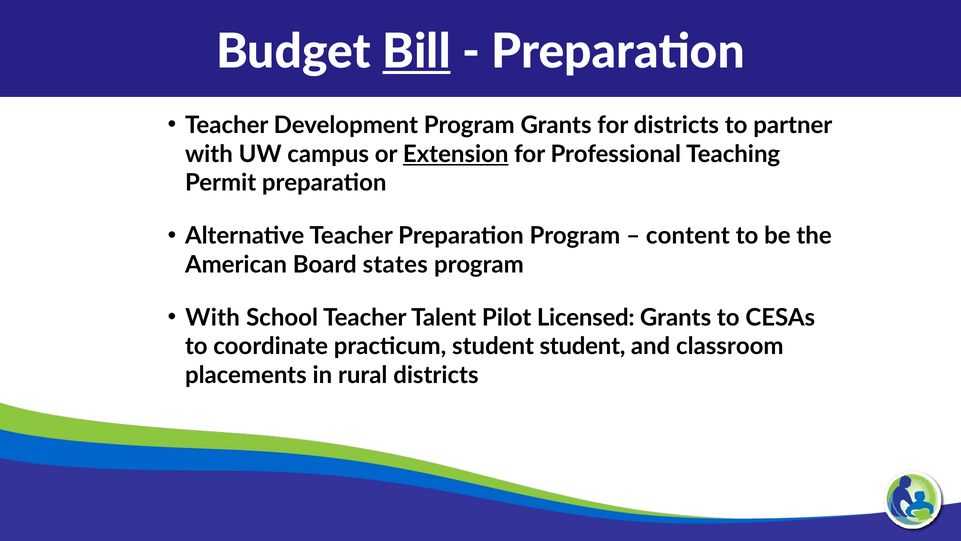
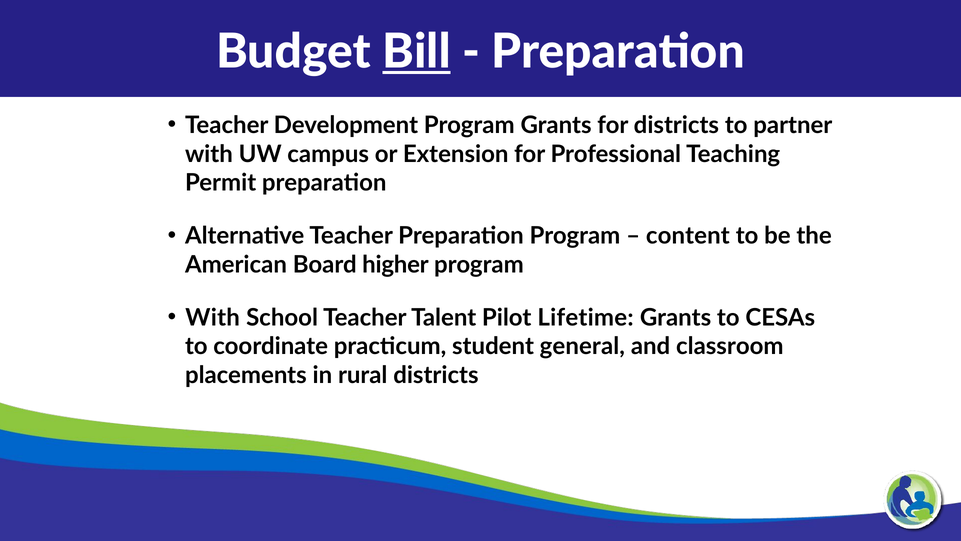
Extension underline: present -> none
states: states -> higher
Licensed: Licensed -> Lifetime
student student: student -> general
